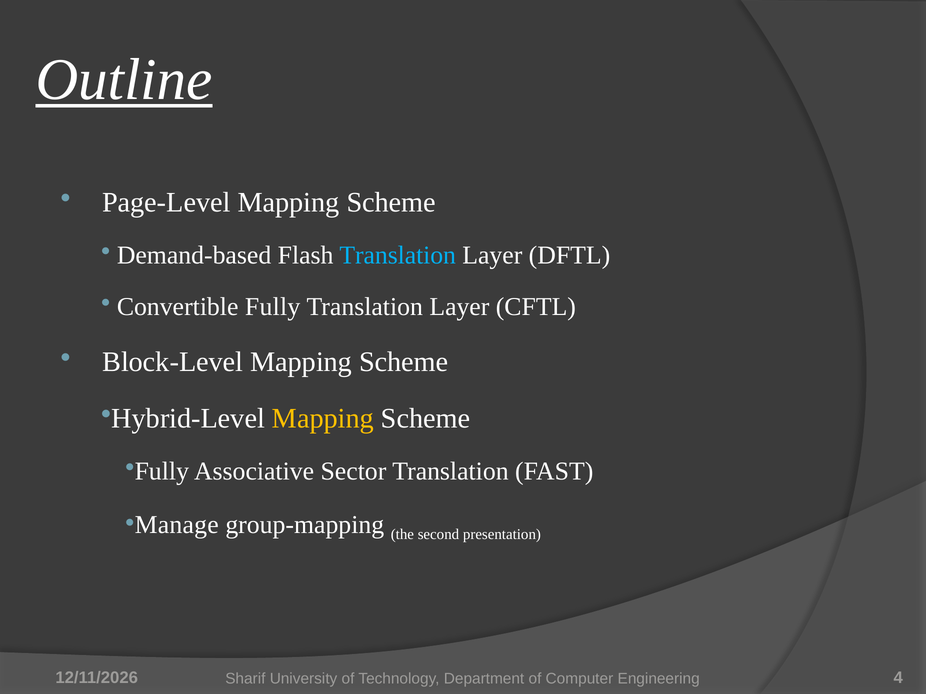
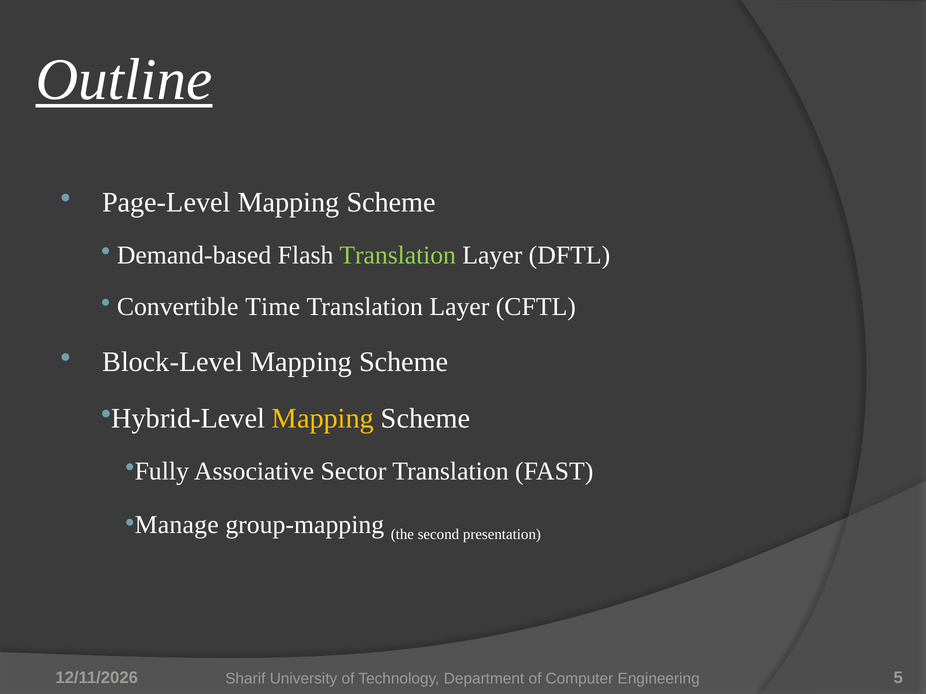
Translation at (398, 255) colour: light blue -> light green
Fully: Fully -> Time
4: 4 -> 5
